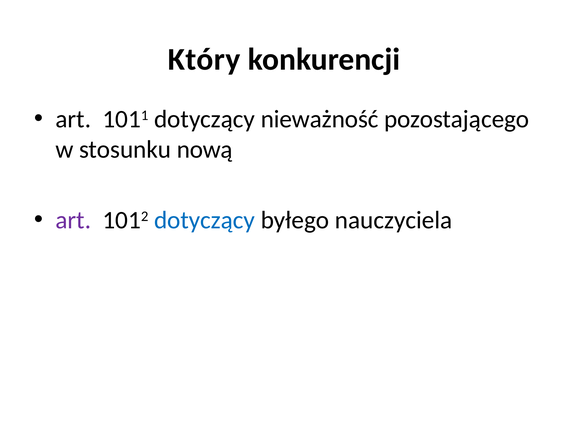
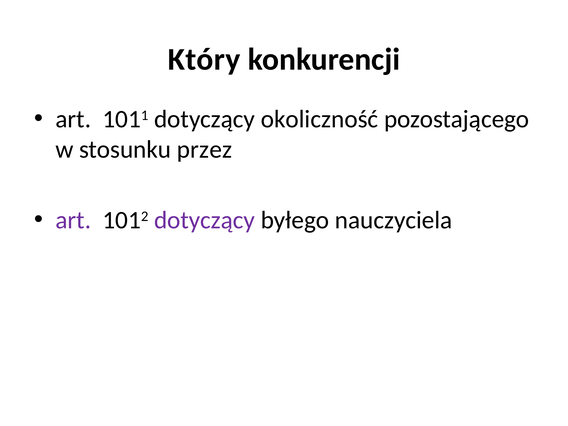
nieważność: nieważność -> okoliczność
nową: nową -> przez
dotyczący at (205, 220) colour: blue -> purple
